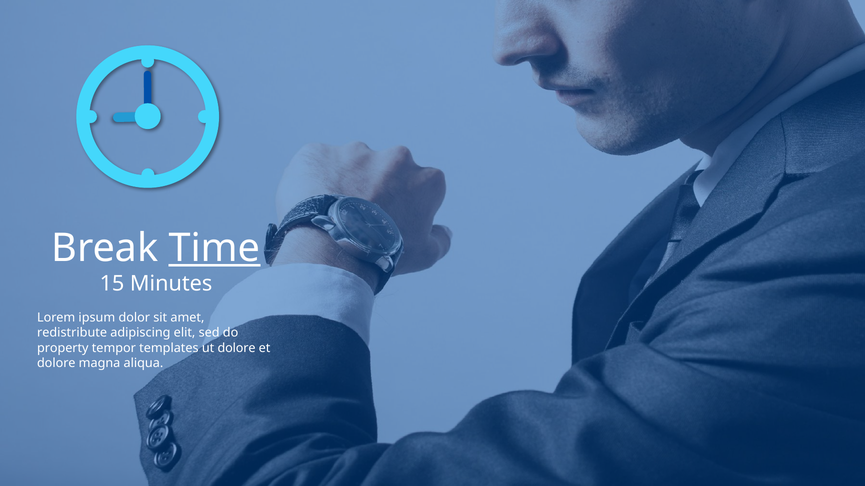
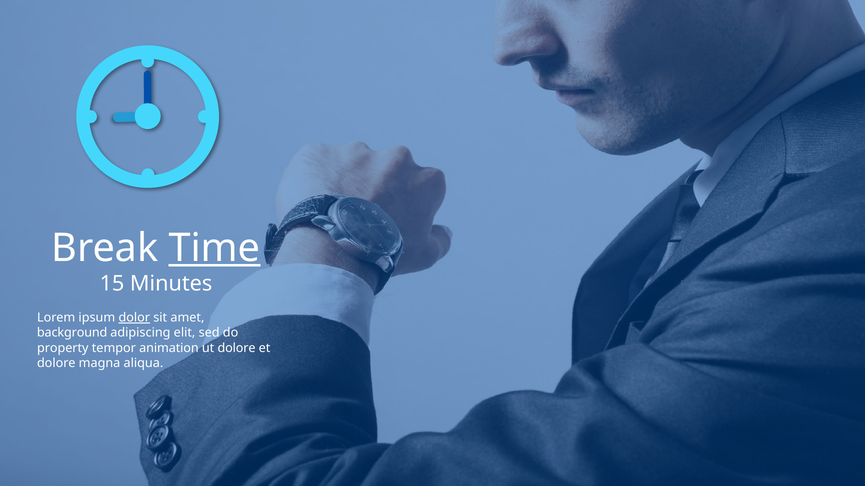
dolor underline: none -> present
redistribute: redistribute -> background
templates: templates -> animation
